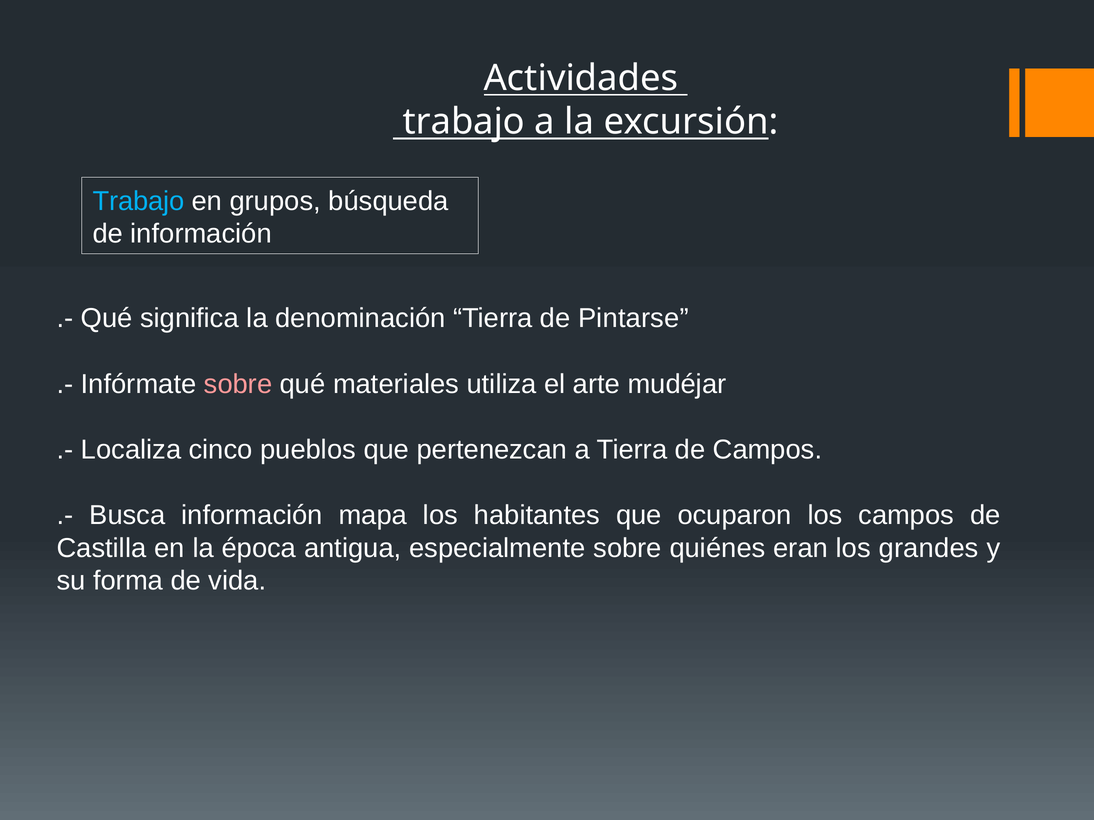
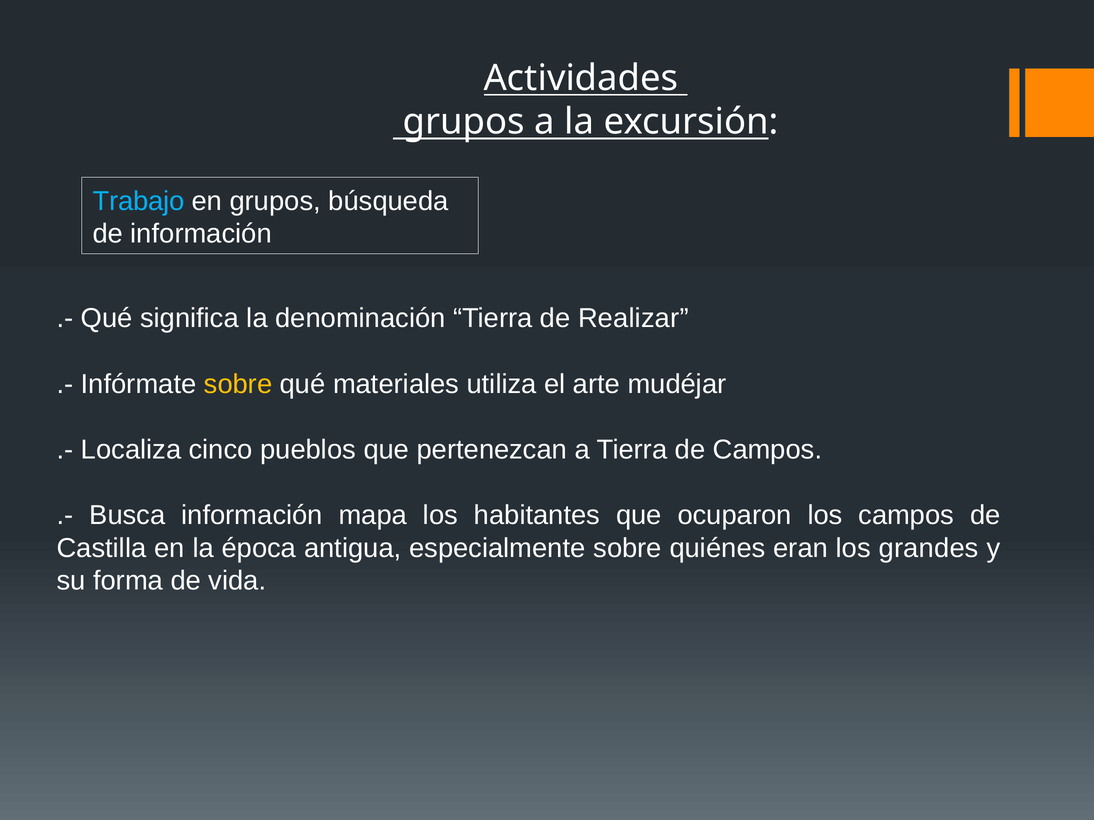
trabajo at (464, 122): trabajo -> grupos
Pintarse: Pintarse -> Realizar
sobre at (238, 384) colour: pink -> yellow
